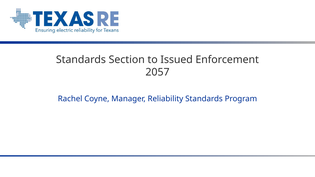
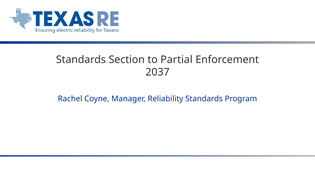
Issued: Issued -> Partial
2057: 2057 -> 2037
